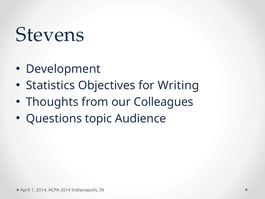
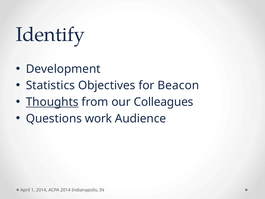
Stevens: Stevens -> Identify
Writing: Writing -> Beacon
Thoughts underline: none -> present
topic: topic -> work
